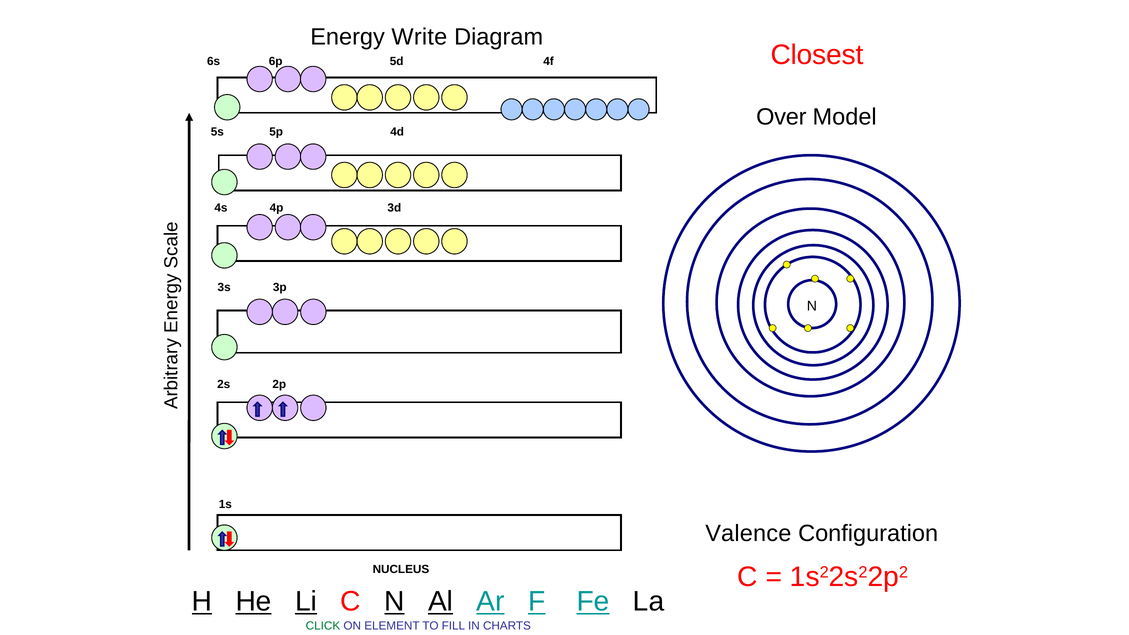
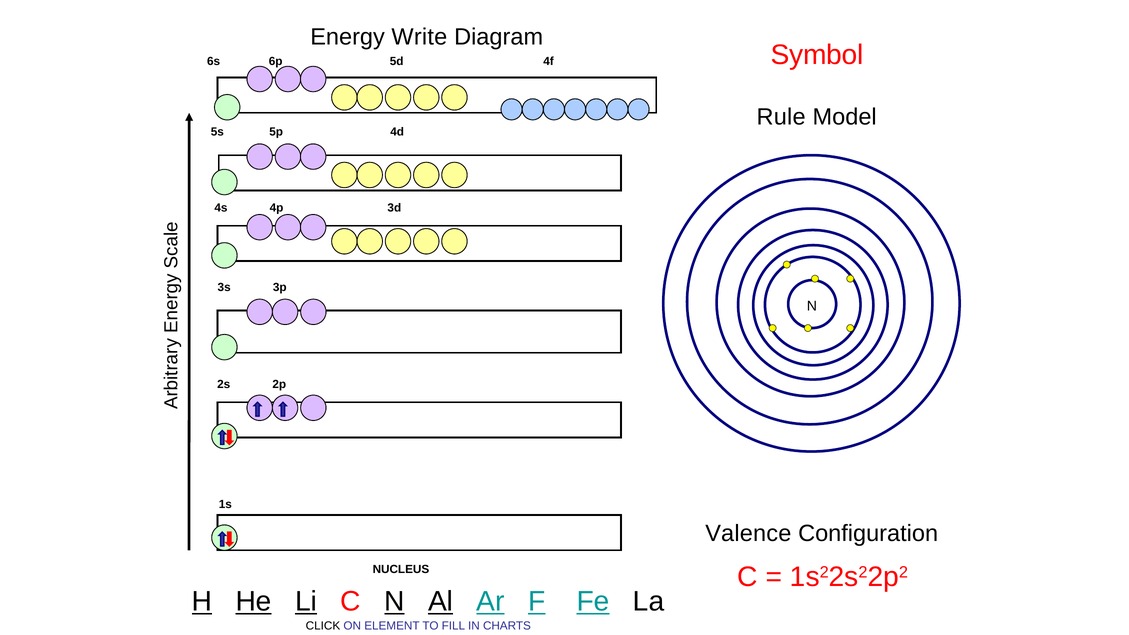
Closest: Closest -> Symbol
Over: Over -> Rule
CLICK colour: green -> black
